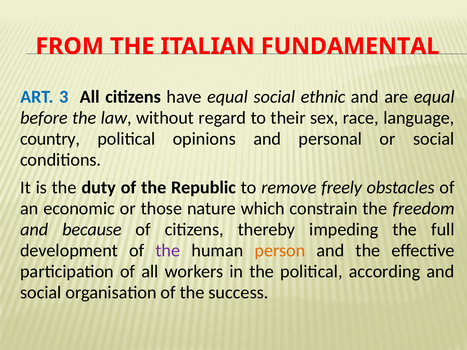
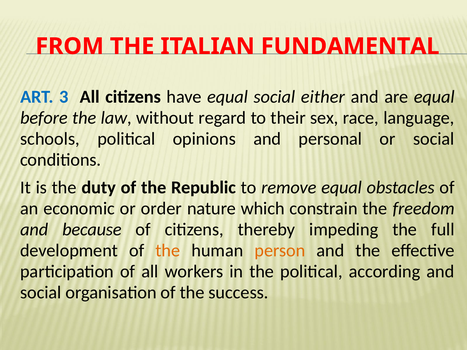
ethnic: ethnic -> either
country: country -> schools
remove freely: freely -> equal
those: those -> order
the at (168, 251) colour: purple -> orange
